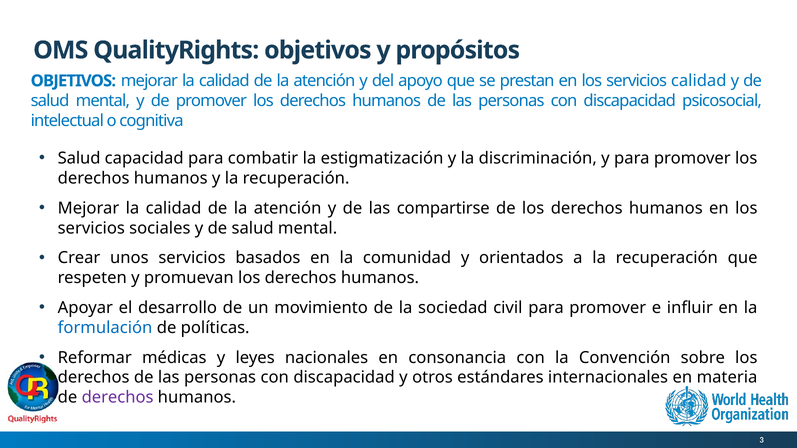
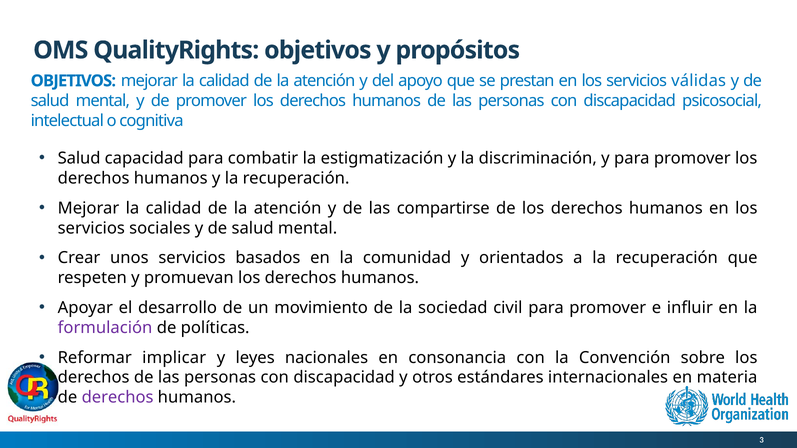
servicios calidad: calidad -> válidas
formulación colour: blue -> purple
médicas: médicas -> implicar
